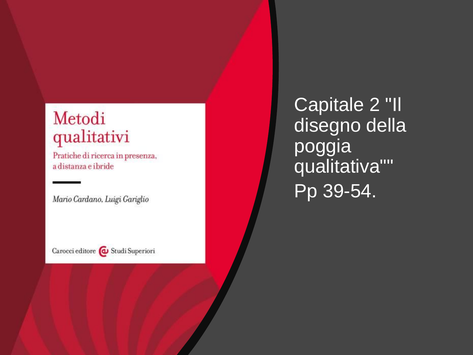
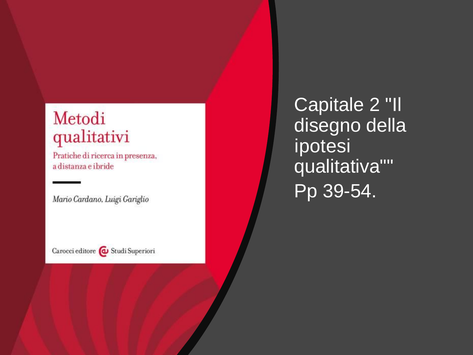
poggia: poggia -> ipotesi
